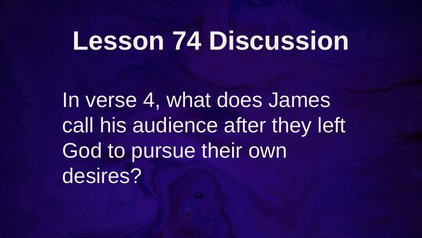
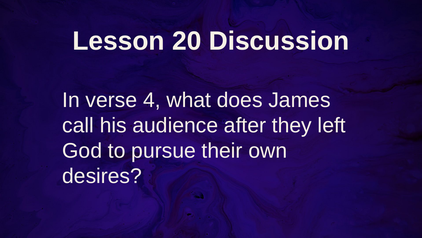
74: 74 -> 20
